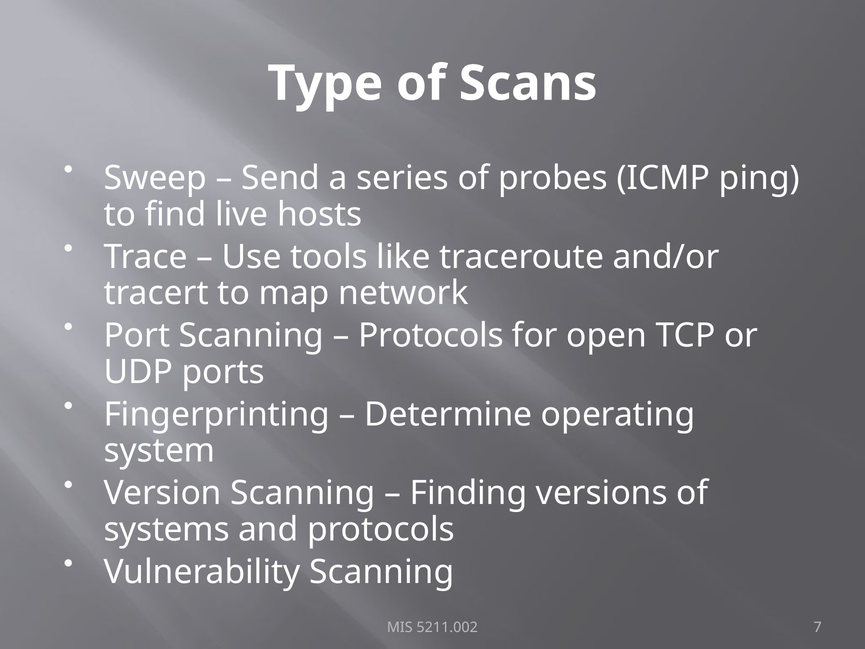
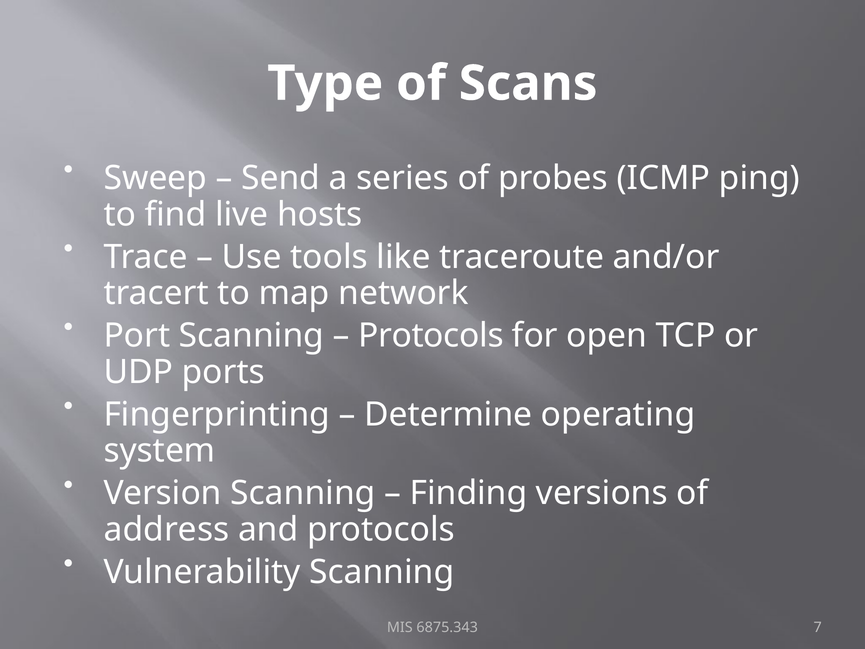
systems: systems -> address
5211.002: 5211.002 -> 6875.343
